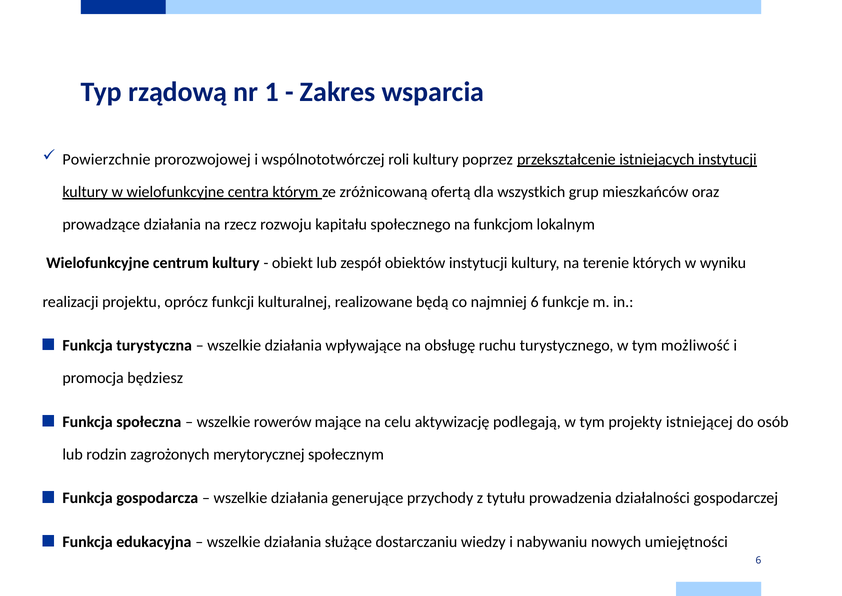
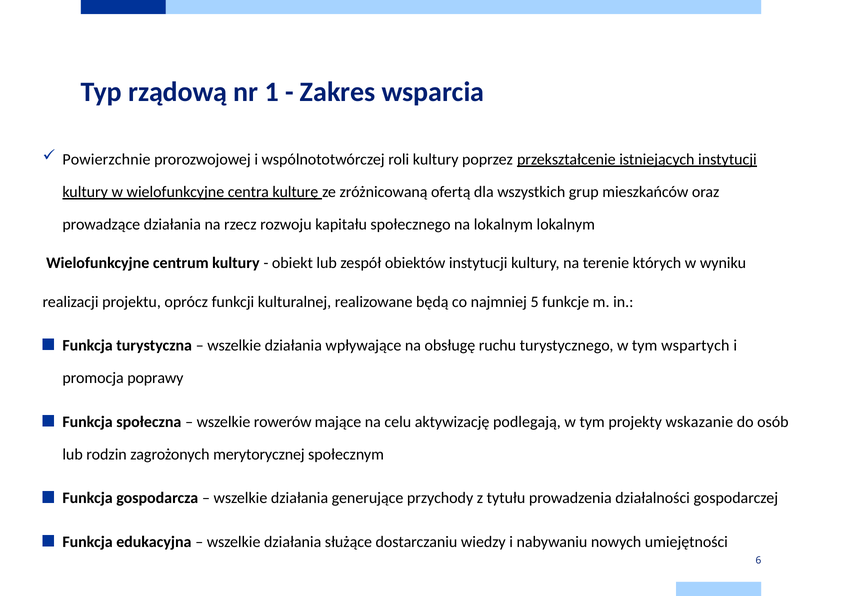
którym: którym -> kulturę
na funkcjom: funkcjom -> lokalnym
najmniej 6: 6 -> 5
możliwość: możliwość -> wspartych
będziesz: będziesz -> poprawy
istniejącej: istniejącej -> wskazanie
